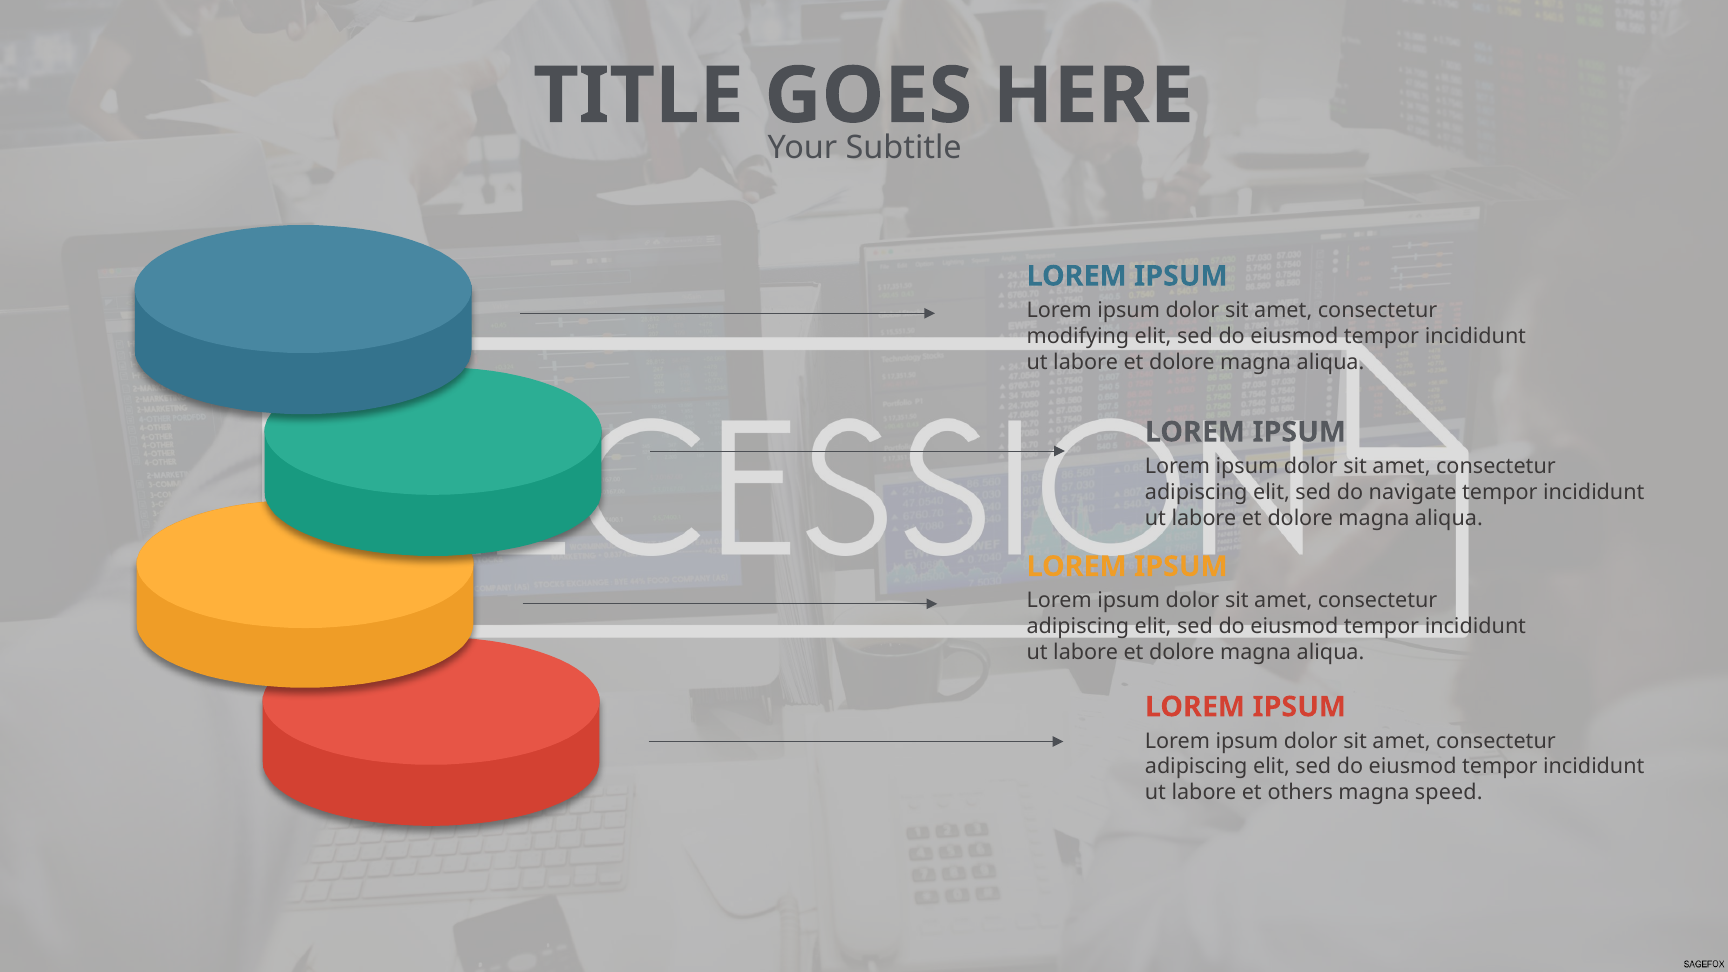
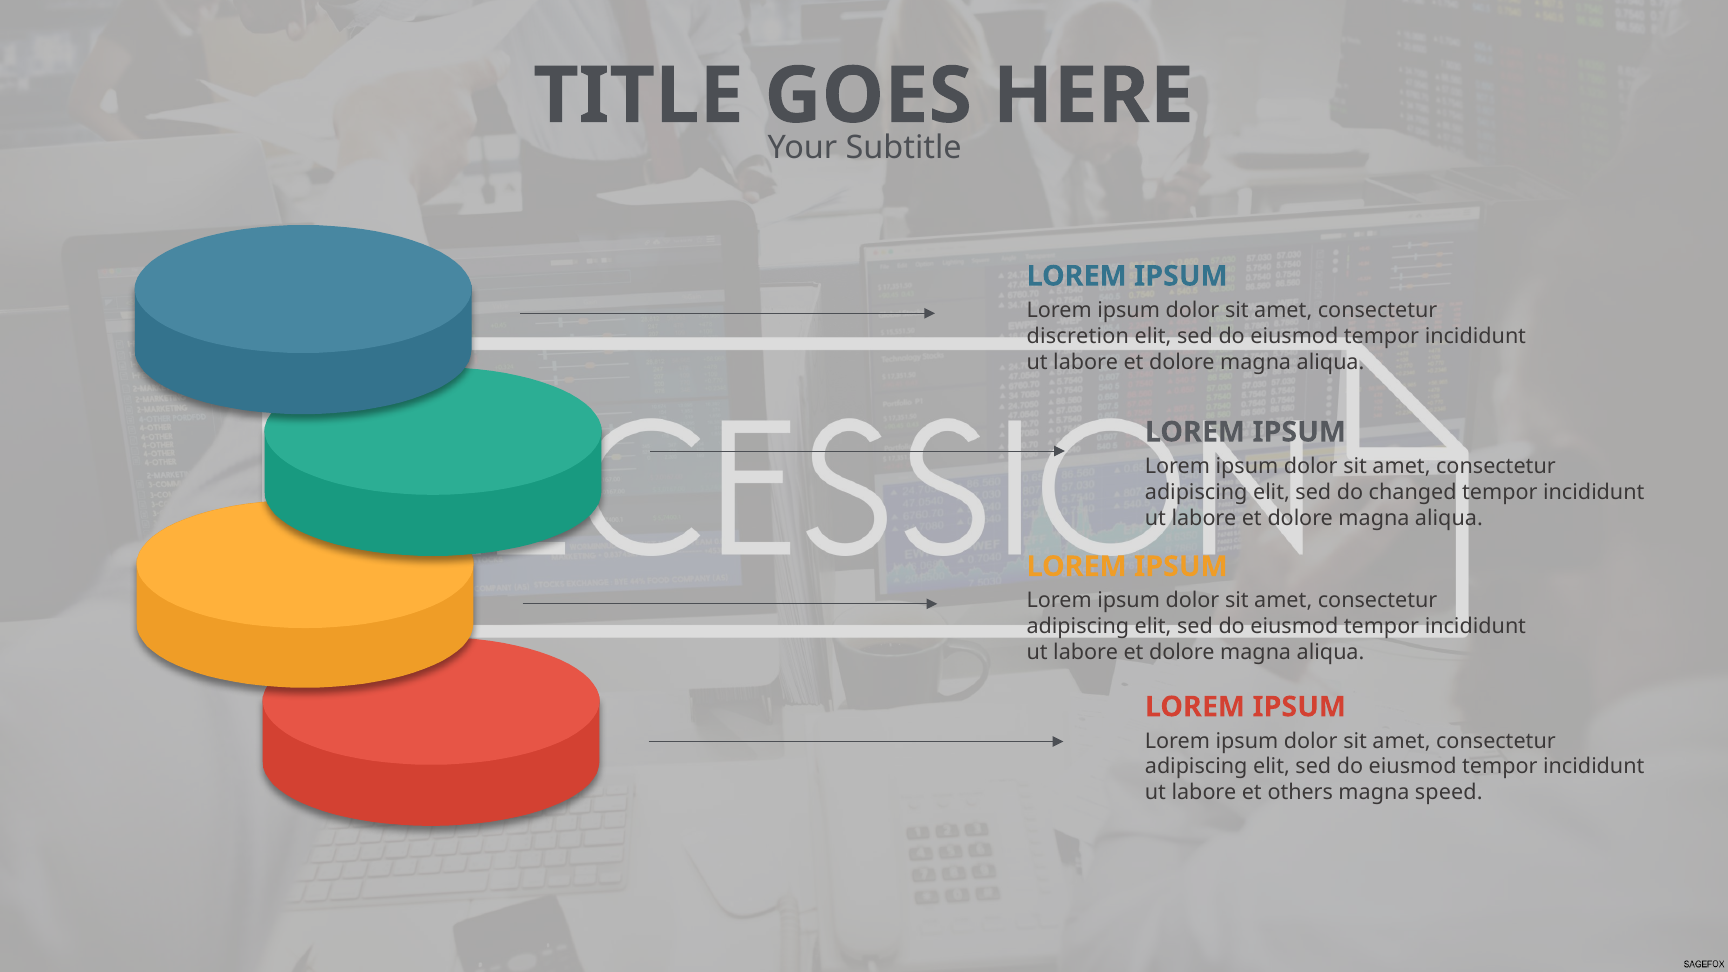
modifying: modifying -> discretion
navigate: navigate -> changed
